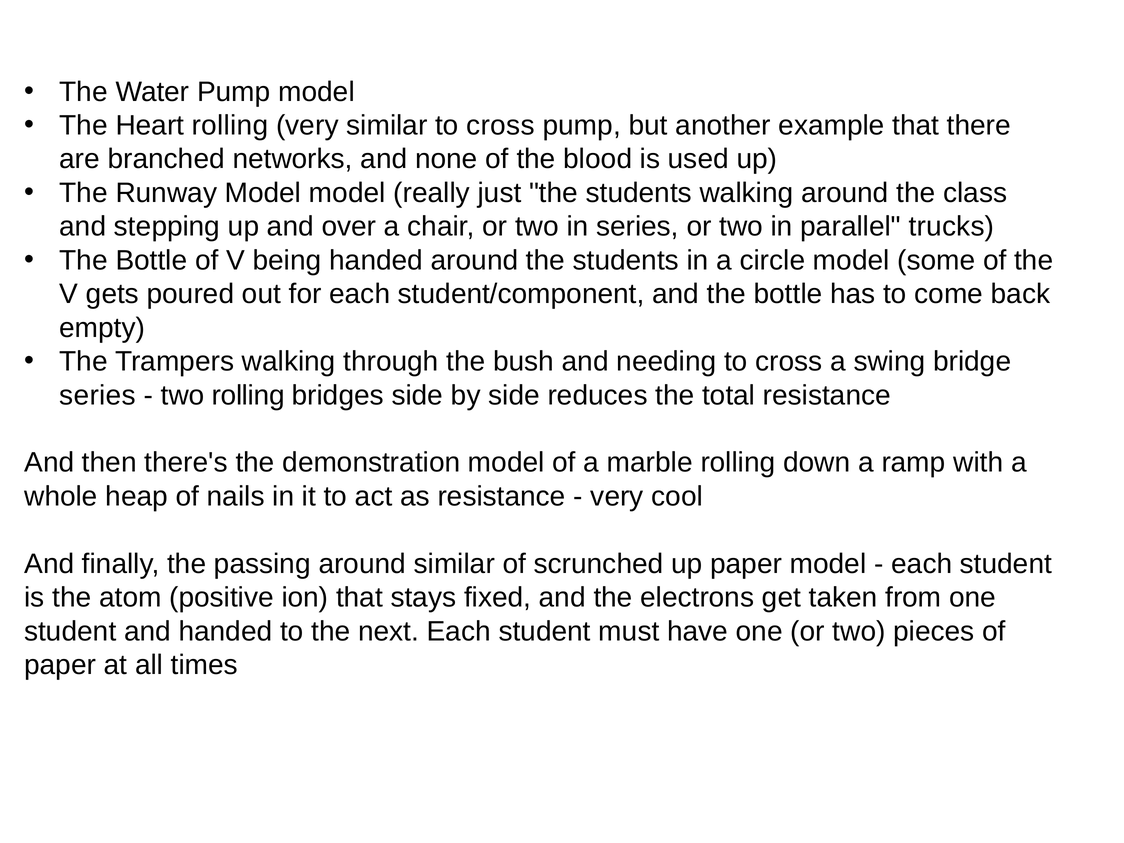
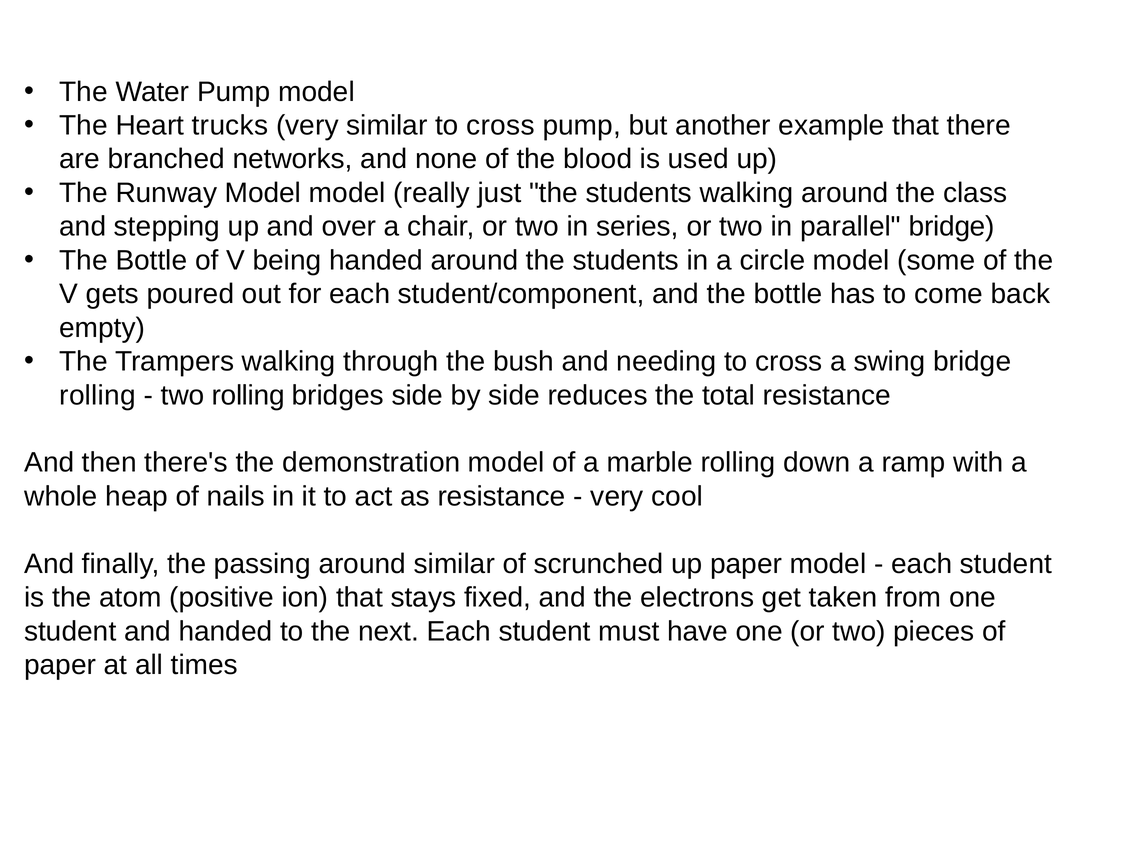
Heart rolling: rolling -> trucks
parallel trucks: trucks -> bridge
series at (98, 395): series -> rolling
